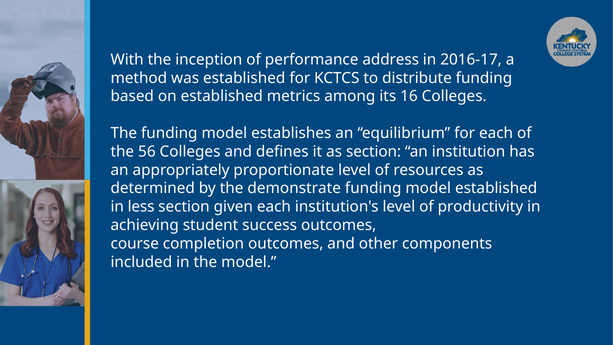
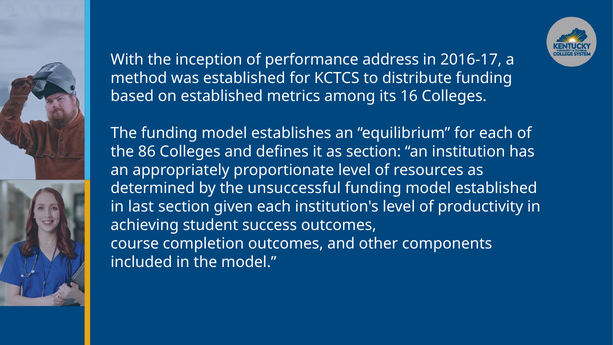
56: 56 -> 86
demonstrate: demonstrate -> unsuccessful
less: less -> last
